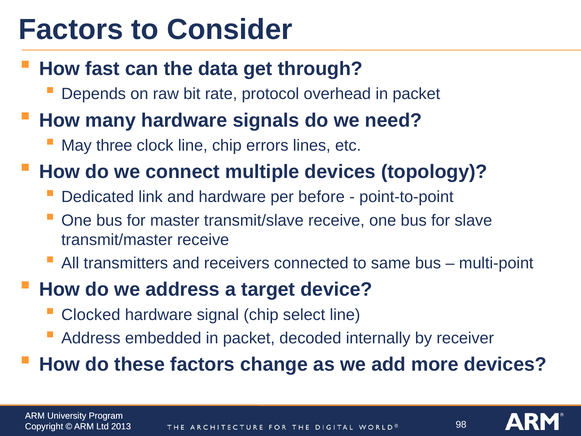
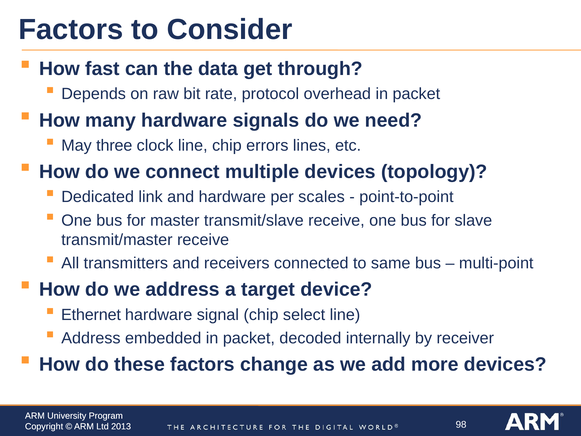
before: before -> scales
Clocked: Clocked -> Ethernet
